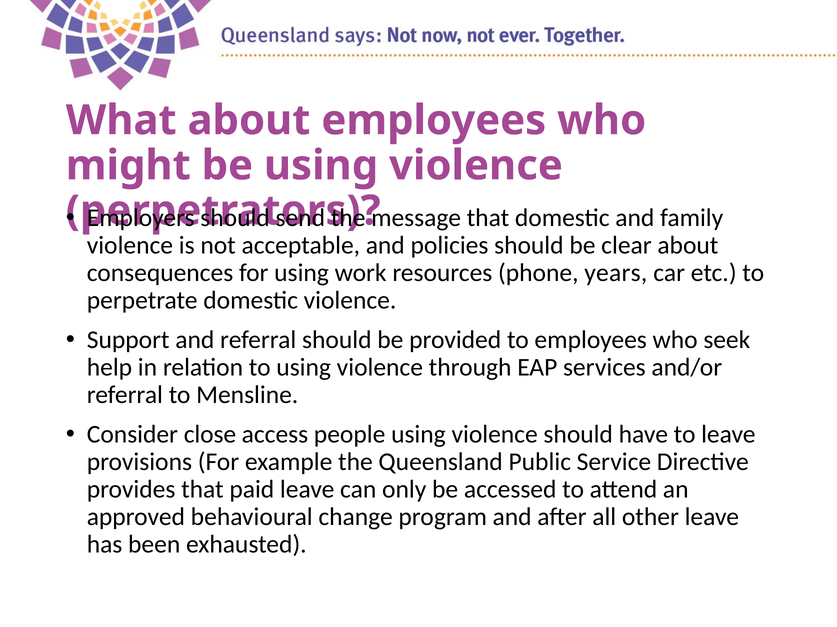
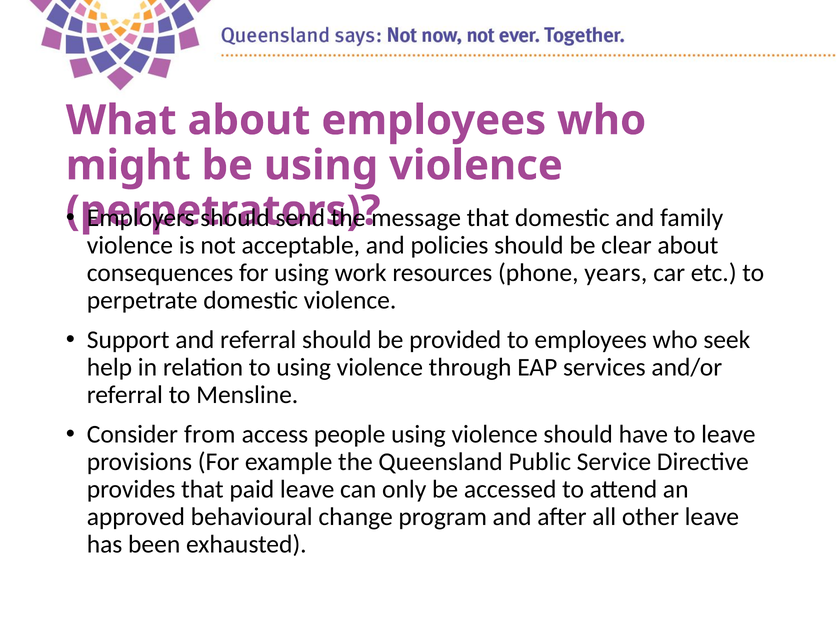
close: close -> from
